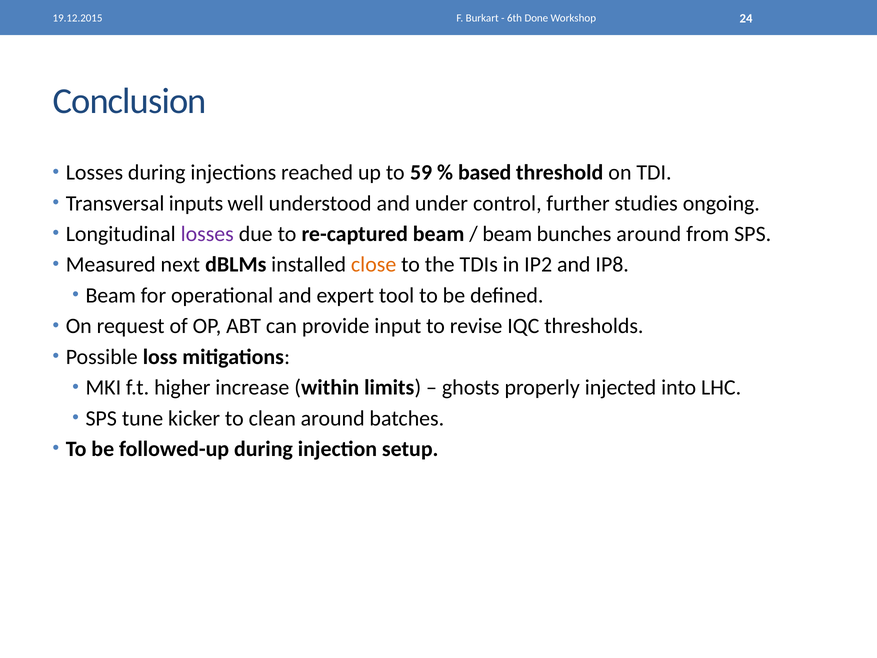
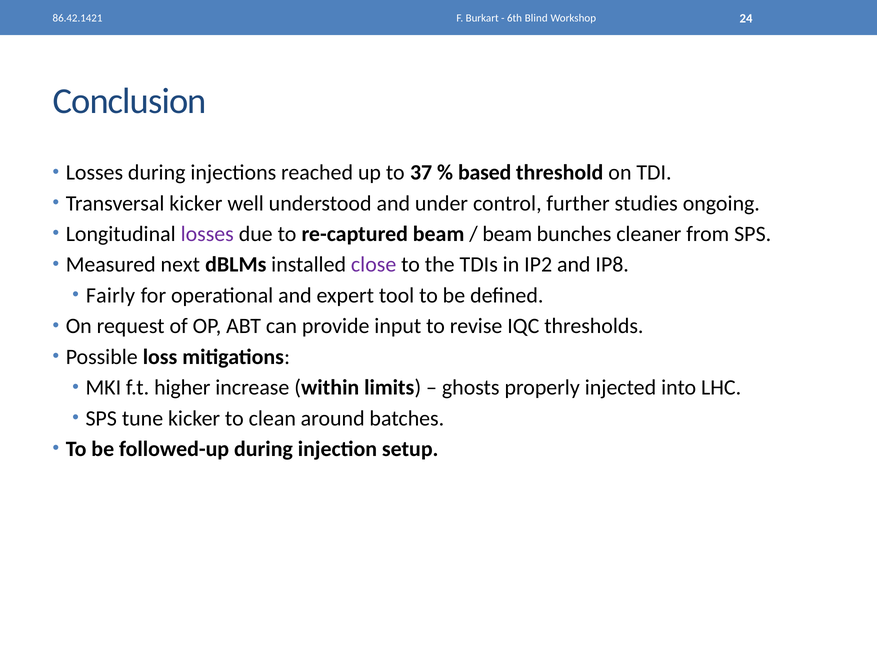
Done: Done -> Blind
19.12.2015: 19.12.2015 -> 86.42.1421
59: 59 -> 37
Transversal inputs: inputs -> kicker
bunches around: around -> cleaner
close colour: orange -> purple
Beam at (111, 295): Beam -> Fairly
